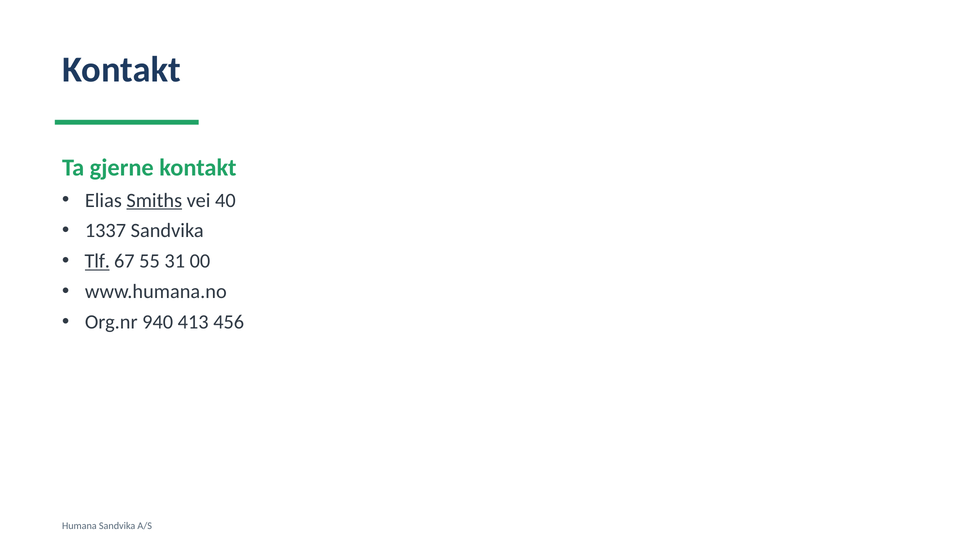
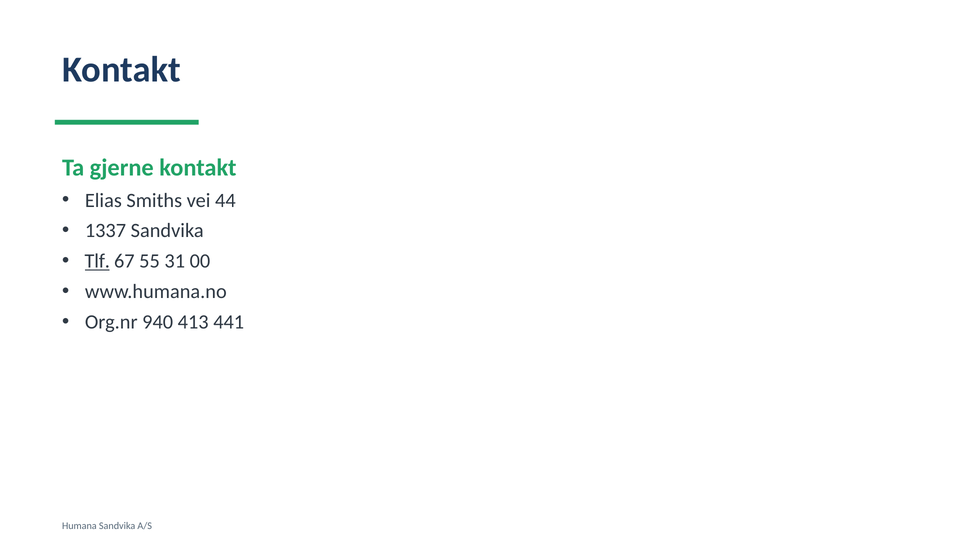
Smiths underline: present -> none
40: 40 -> 44
456: 456 -> 441
